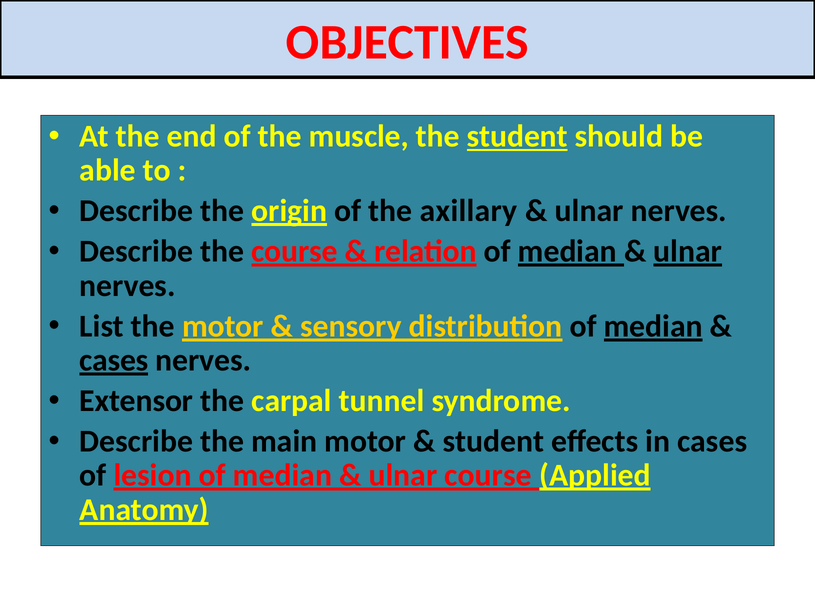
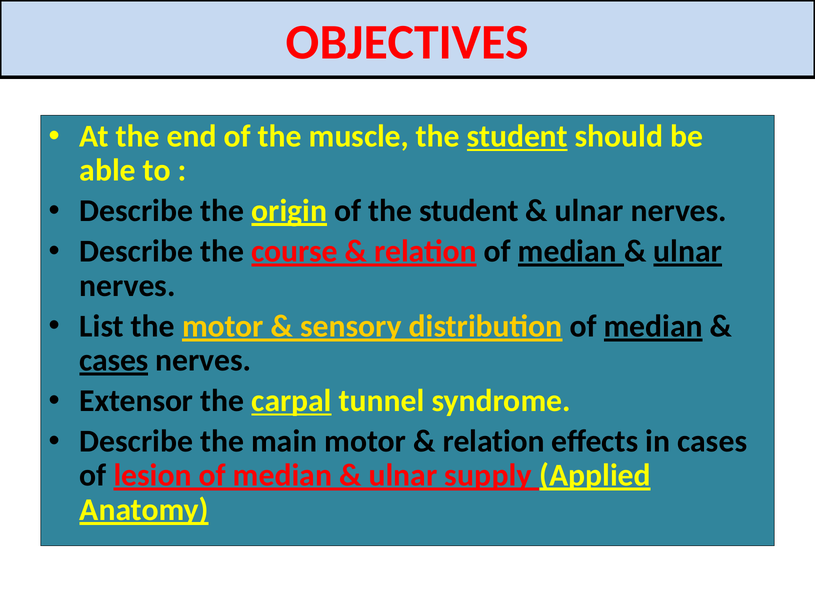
of the axillary: axillary -> student
carpal underline: none -> present
student at (494, 442): student -> relation
ulnar course: course -> supply
